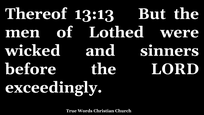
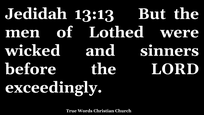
Thereof: Thereof -> Jedidah
